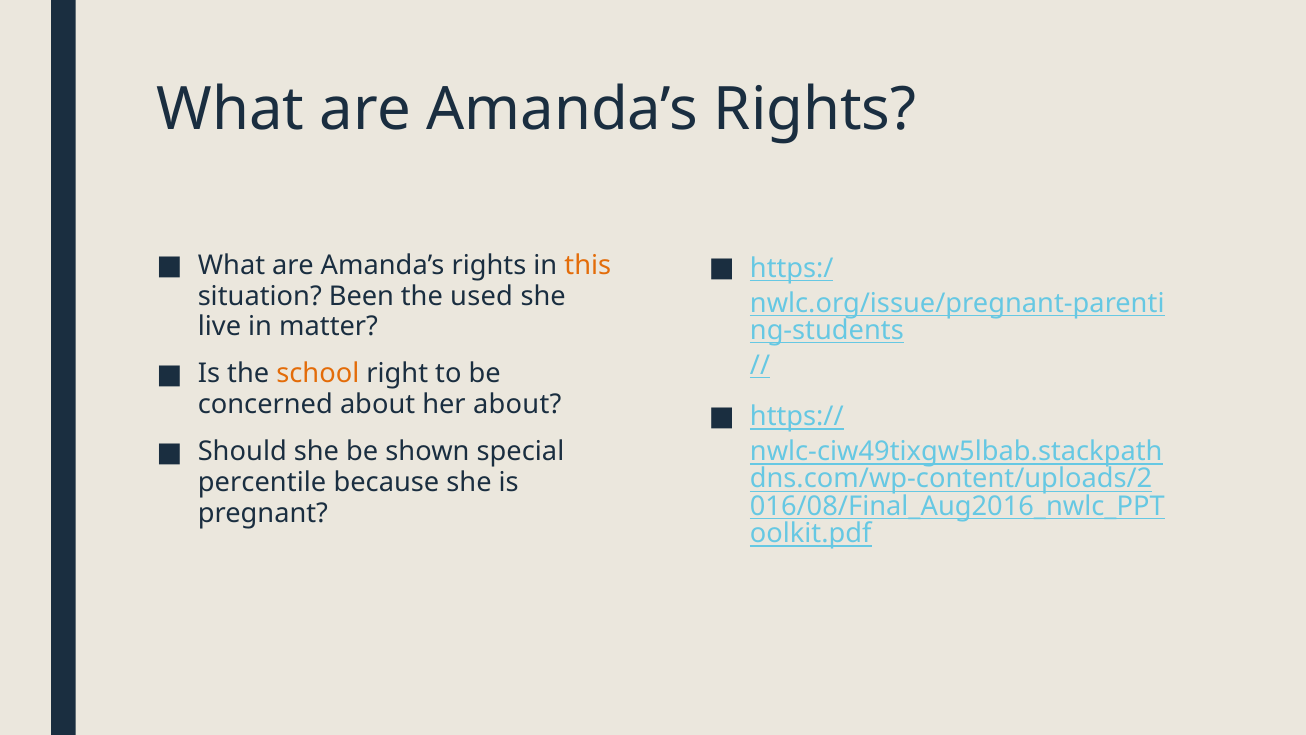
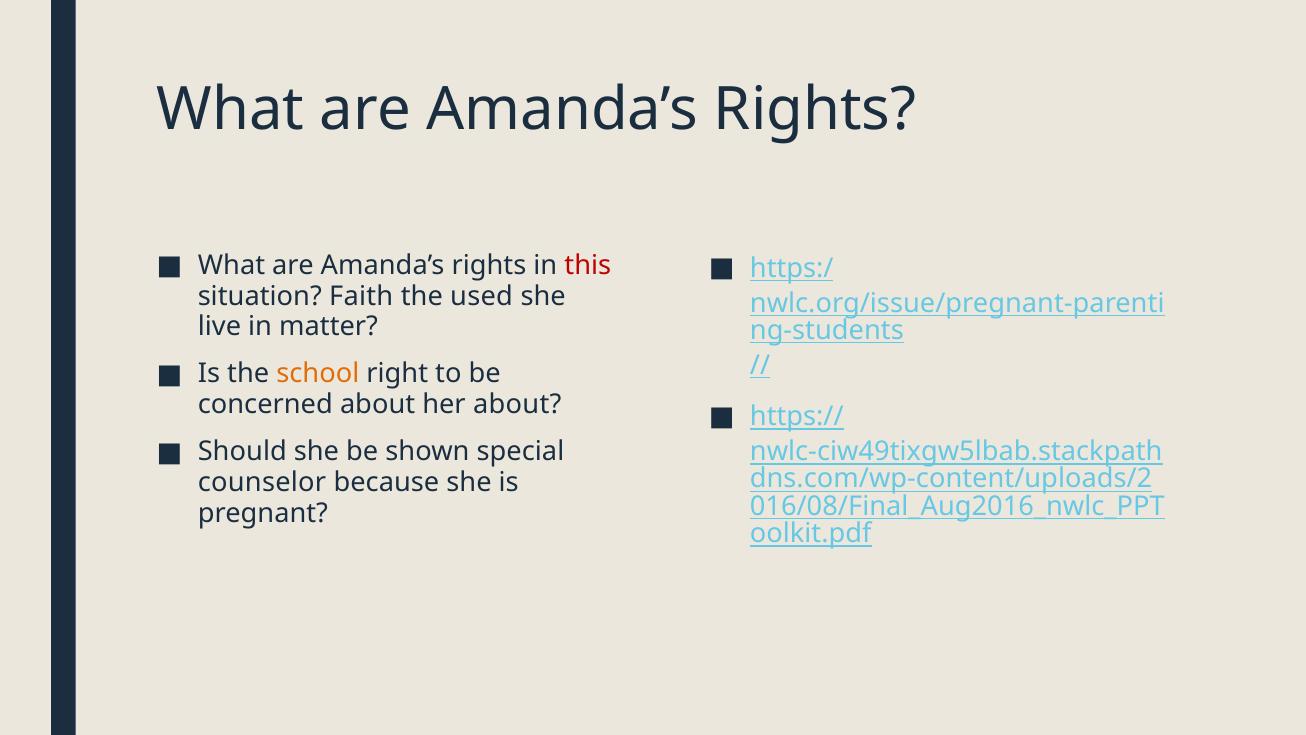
this colour: orange -> red
Been: Been -> Faith
percentile: percentile -> counselor
